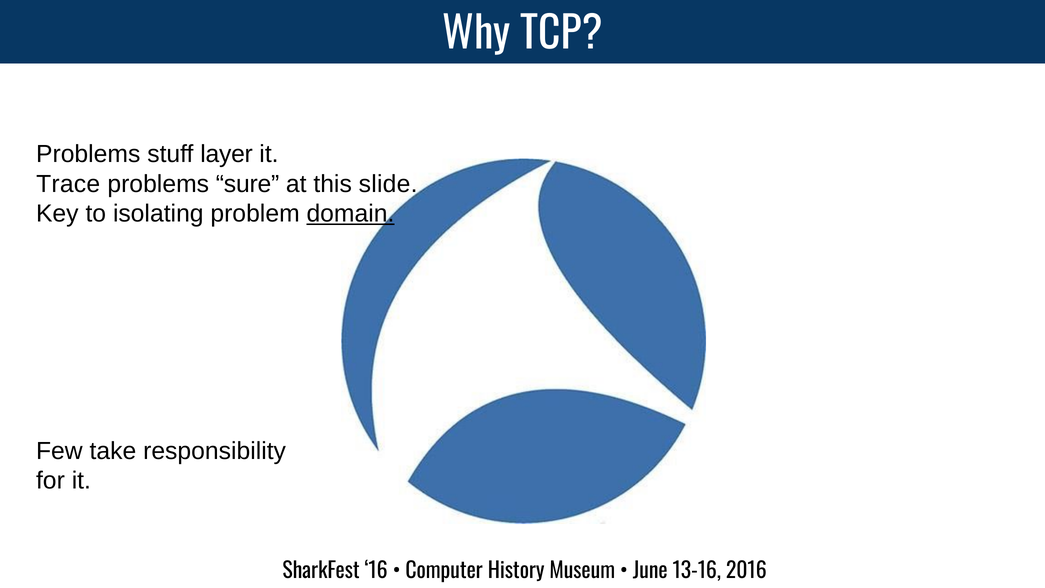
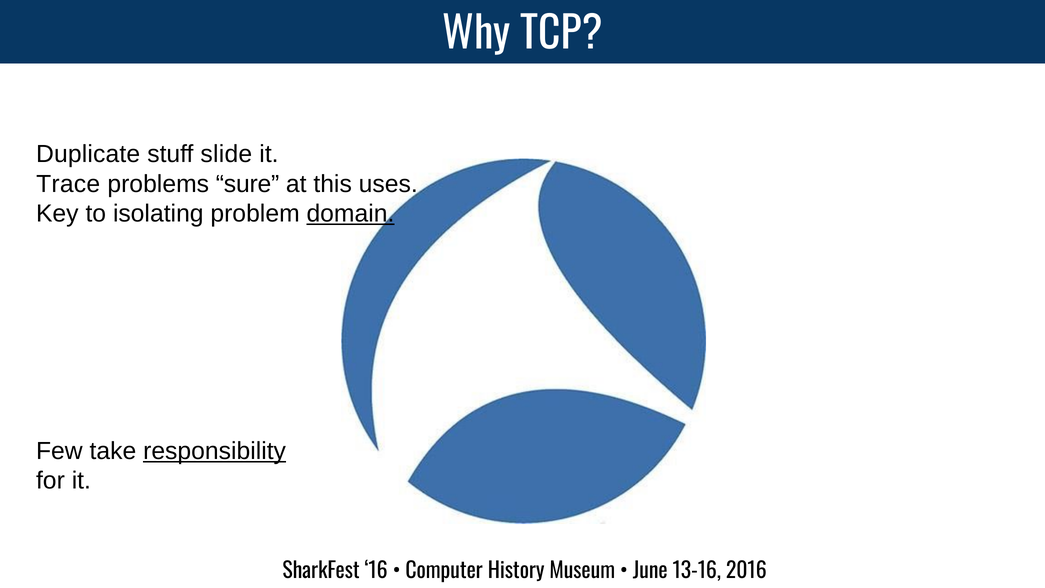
Problems at (88, 154): Problems -> Duplicate
layer: layer -> slide
slide: slide -> uses
responsibility underline: none -> present
